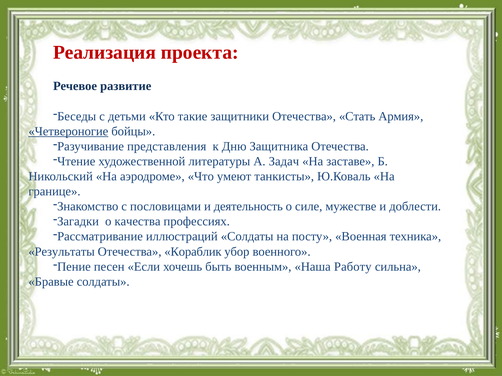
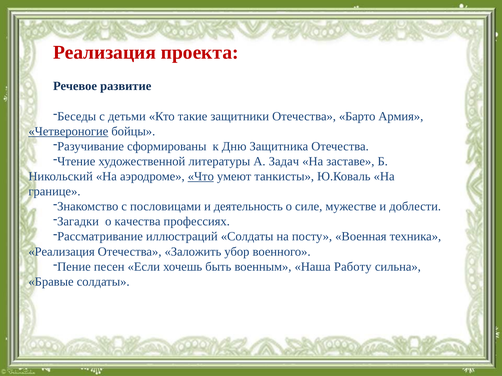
Стать: Стать -> Барто
представления: представления -> сформированы
Что underline: none -> present
Результаты at (62, 252): Результаты -> Реализация
Кораблик: Кораблик -> Заложить
